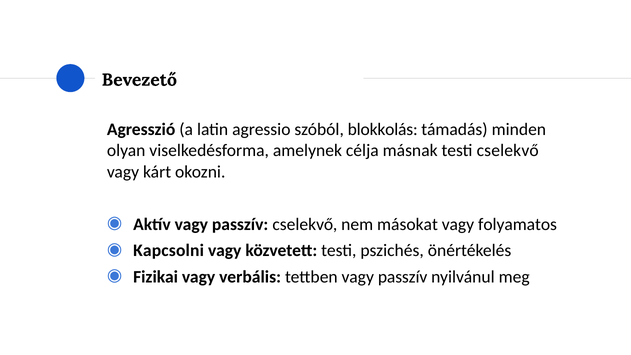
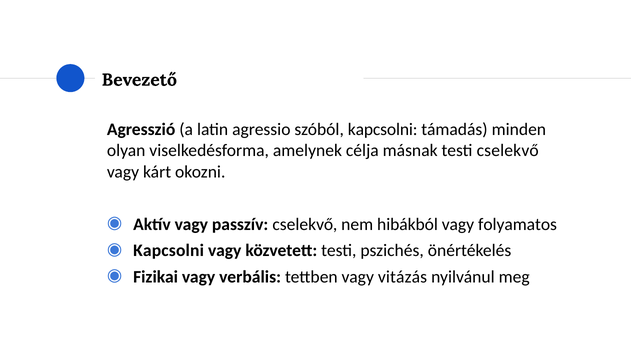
szóból blokkolás: blokkolás -> kapcsolni
másokat: másokat -> hibákból
tettben vagy passzív: passzív -> vitázás
